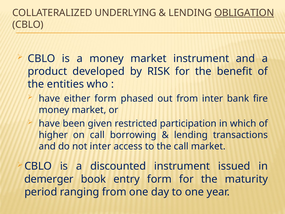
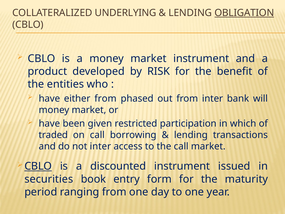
either form: form -> from
fire: fire -> will
higher: higher -> traded
CBLO at (38, 166) underline: none -> present
demerger: demerger -> securities
